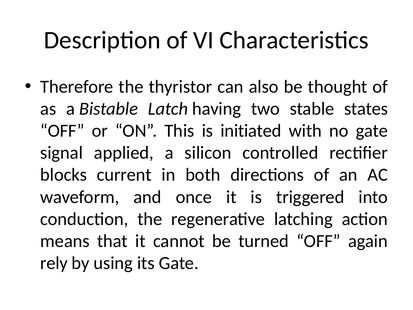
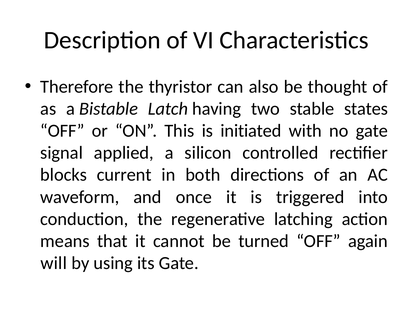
rely: rely -> will
